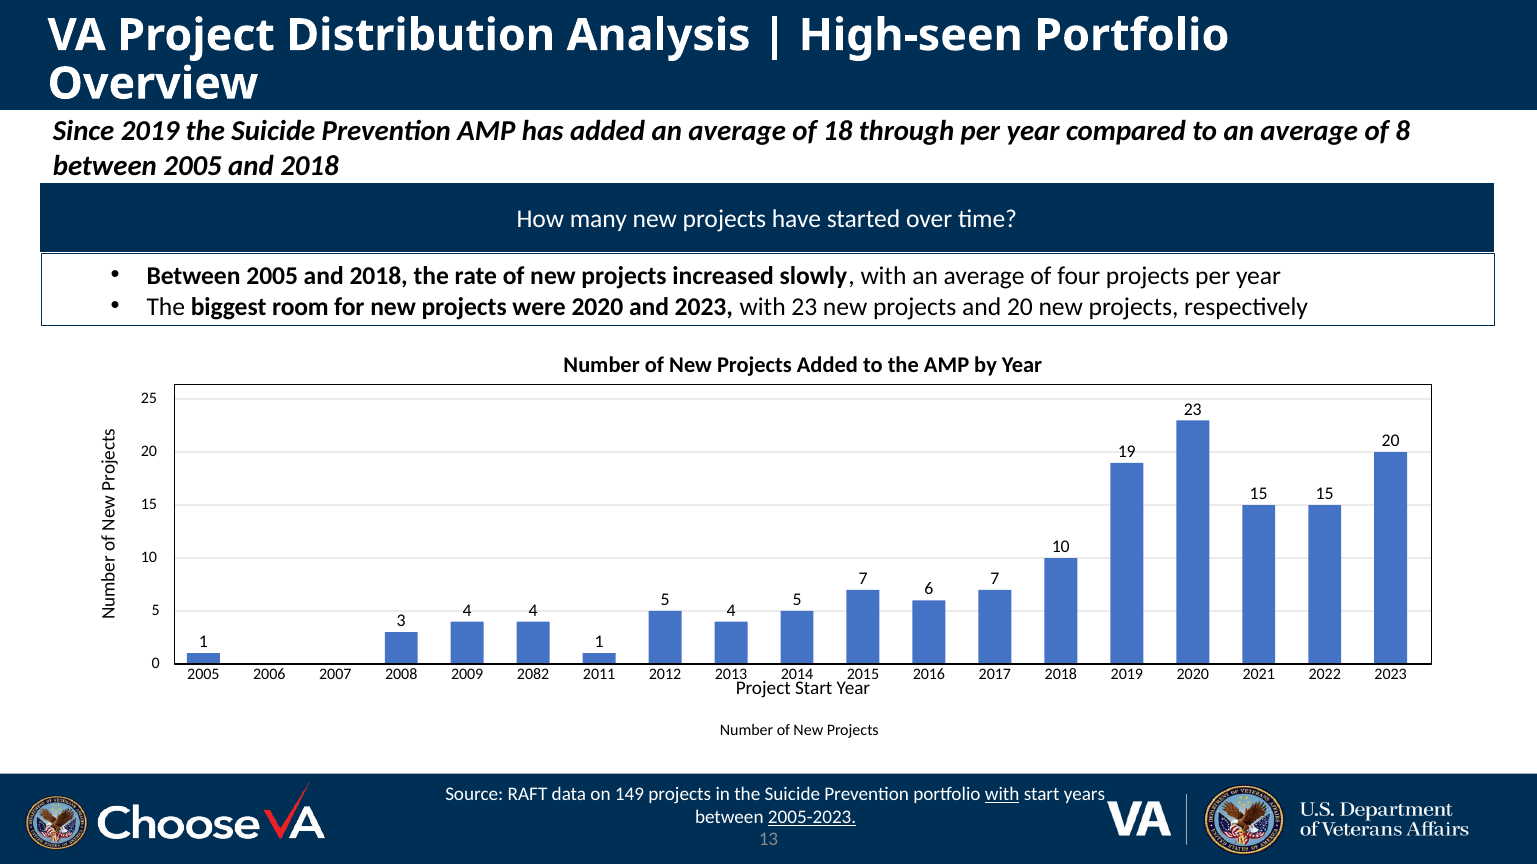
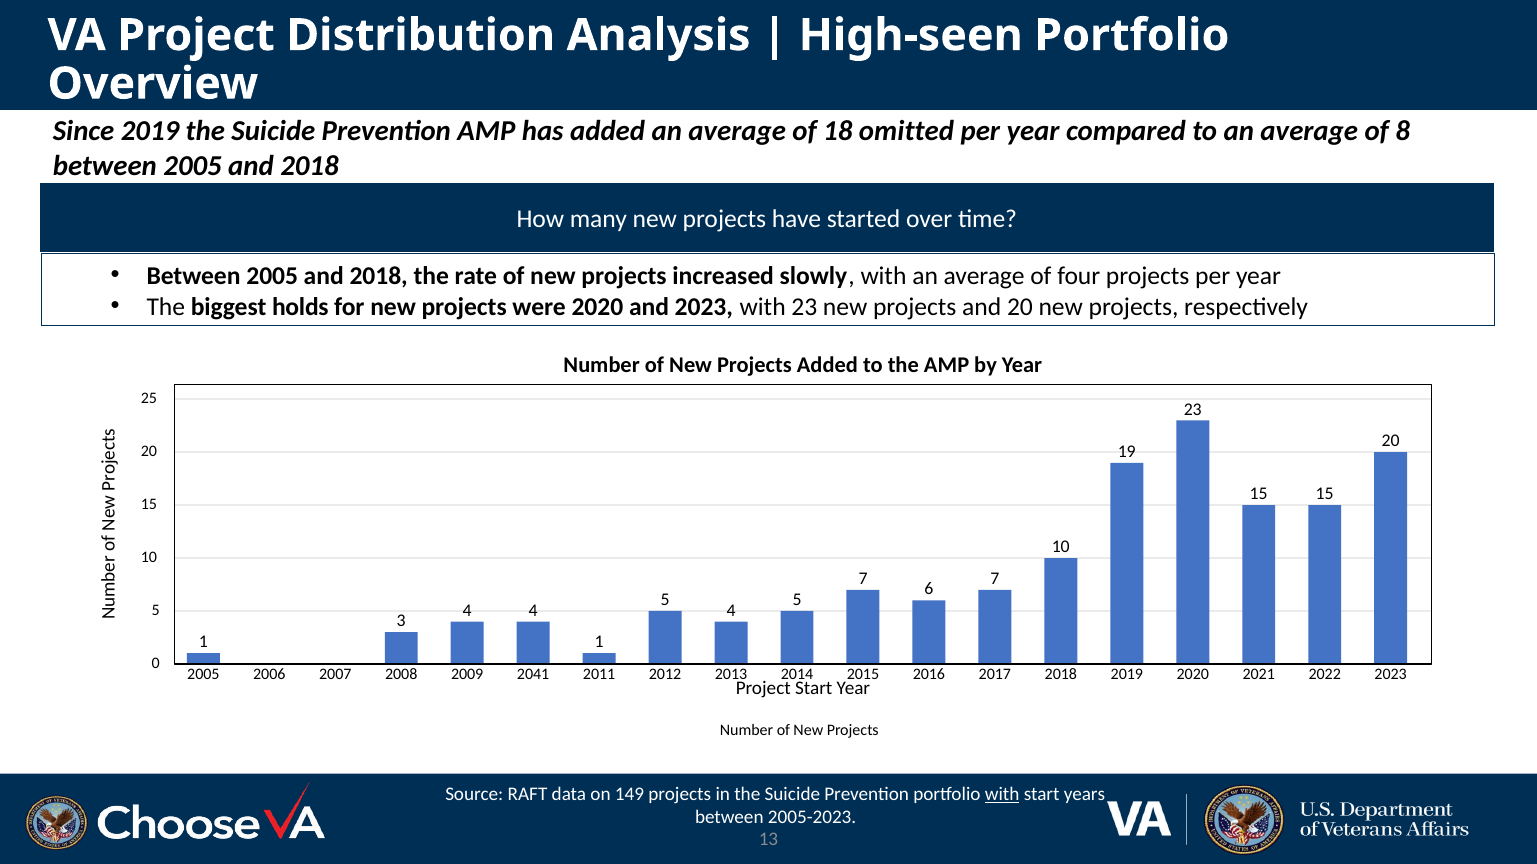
through: through -> omitted
room: room -> holds
2082: 2082 -> 2041
2005-2023 underline: present -> none
